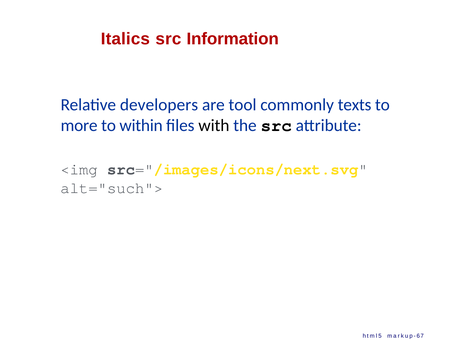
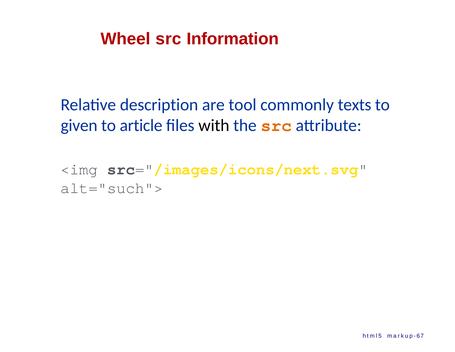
Italics: Italics -> Wheel
developers: developers -> description
more: more -> given
within: within -> article
src at (276, 125) colour: black -> orange
